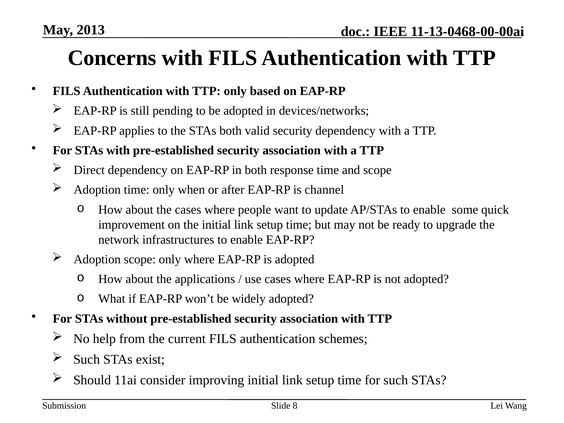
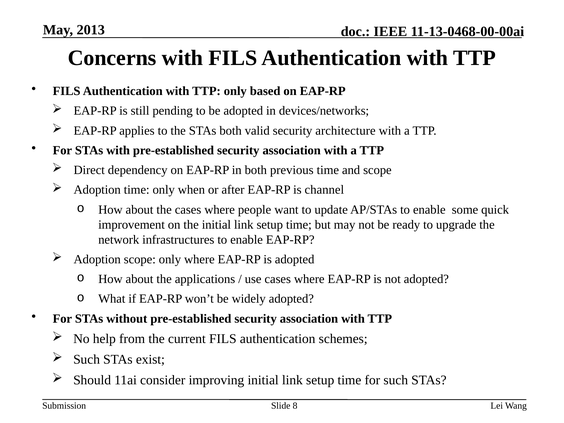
security dependency: dependency -> architecture
response: response -> previous
